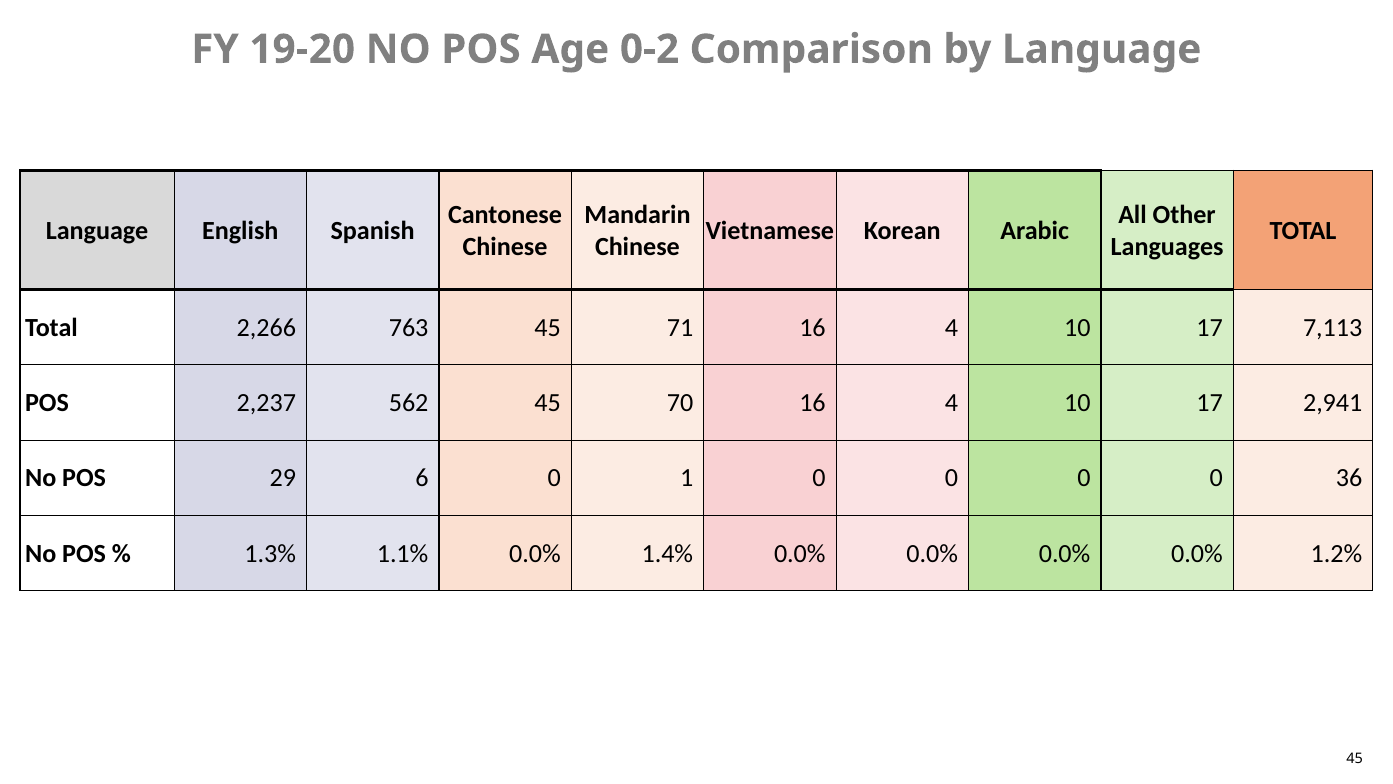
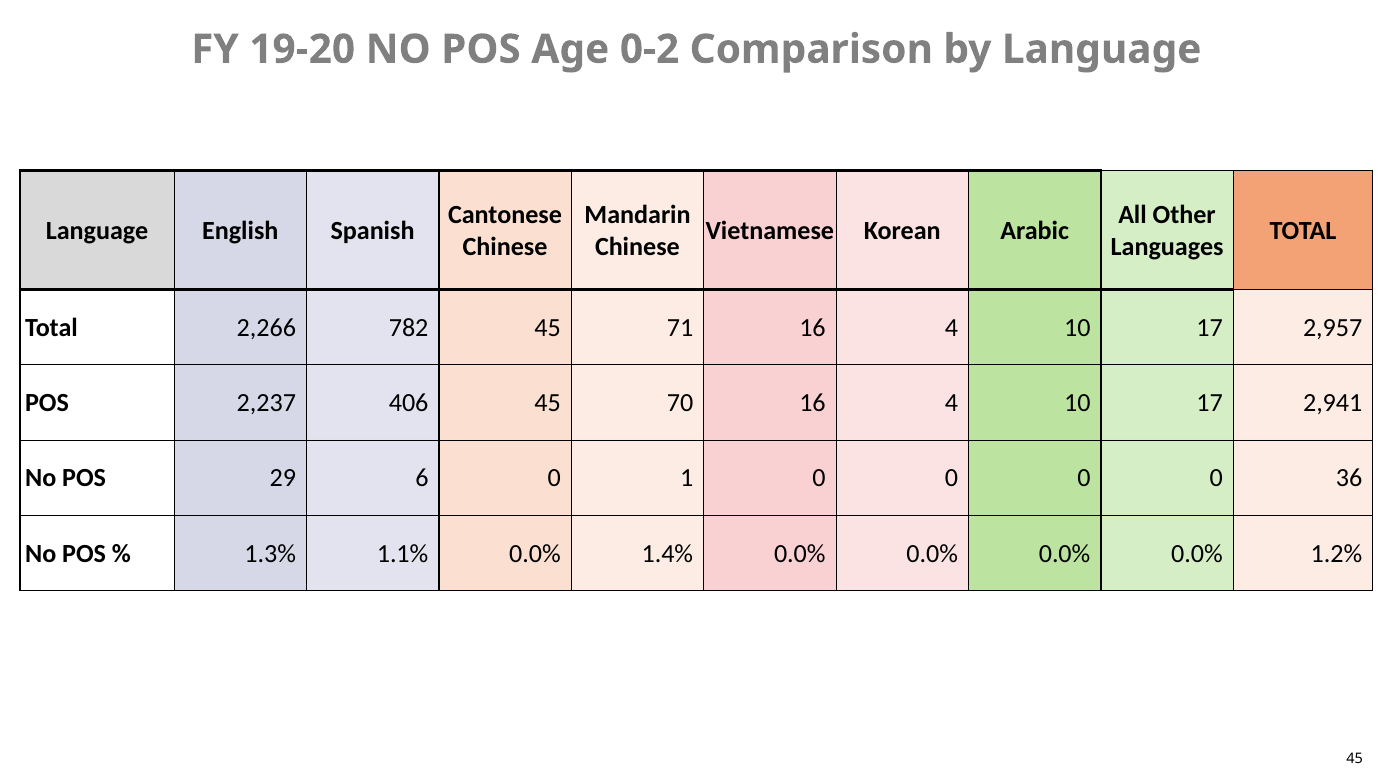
763: 763 -> 782
7,113: 7,113 -> 2,957
562: 562 -> 406
